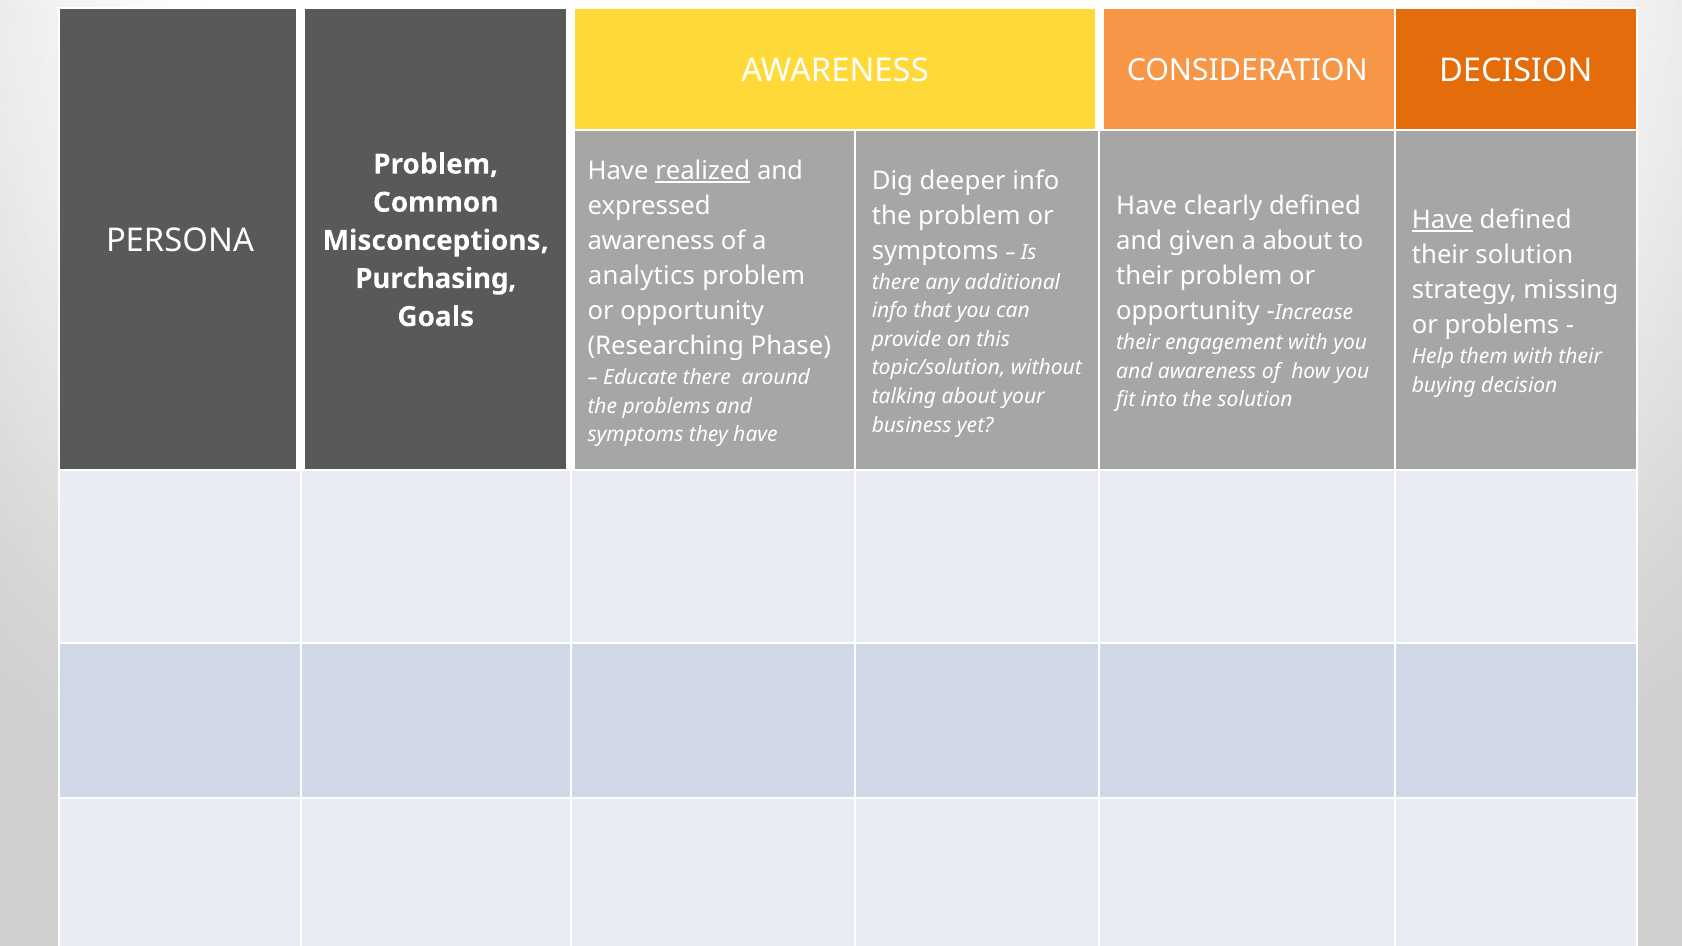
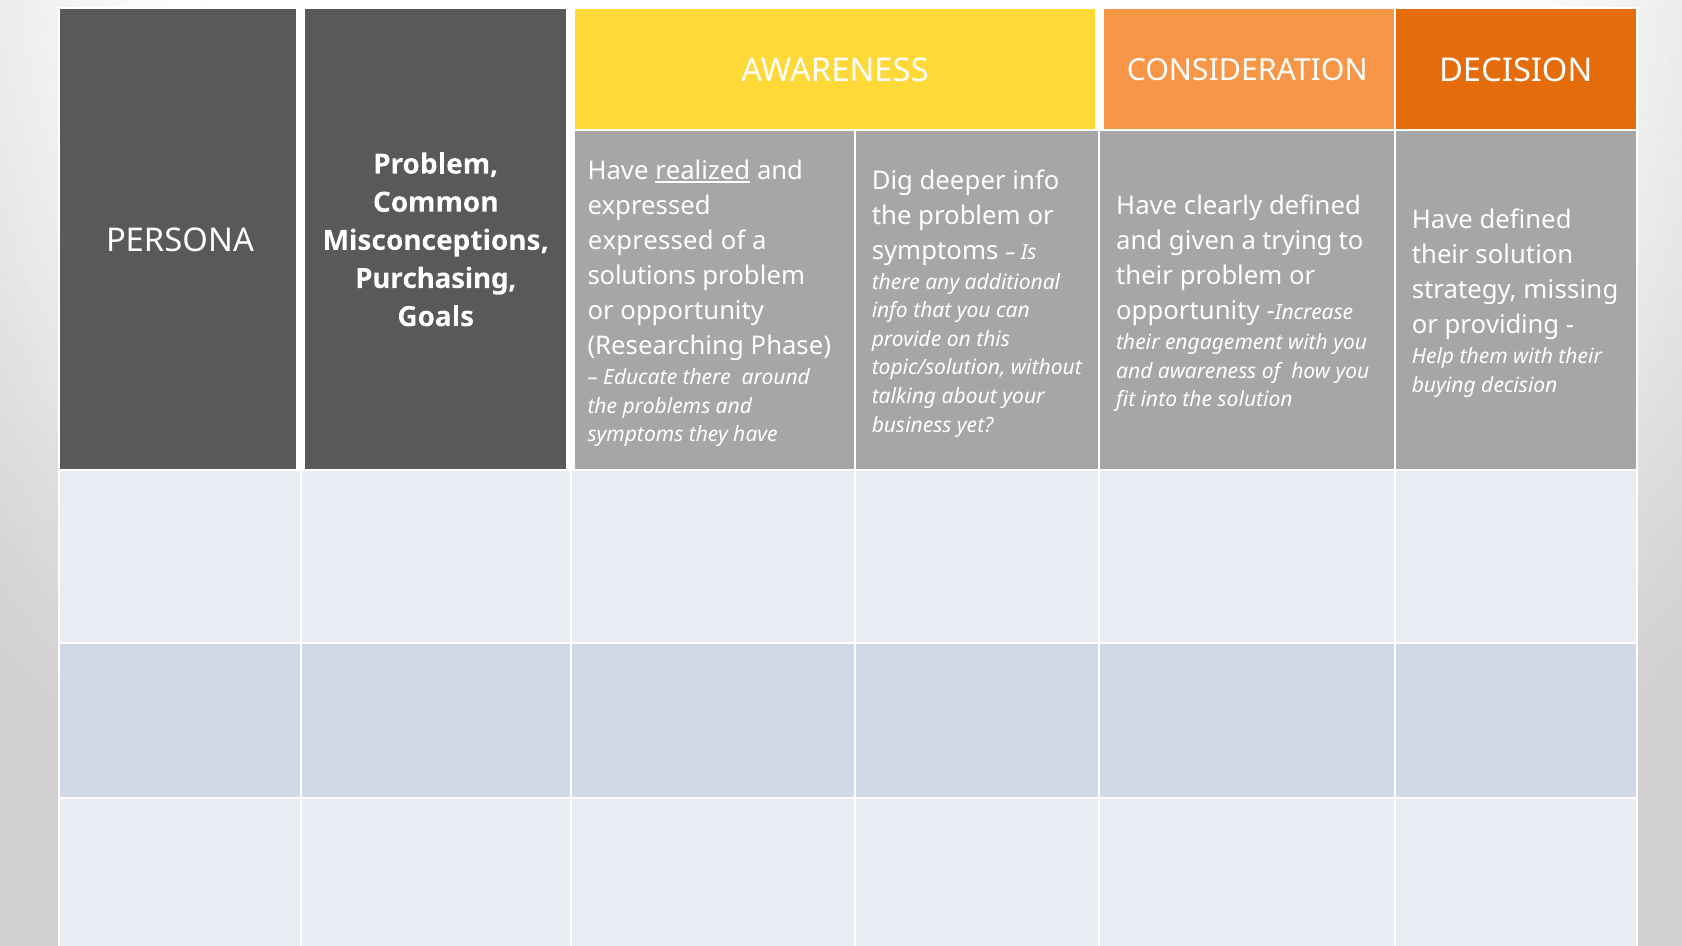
Have at (1442, 220) underline: present -> none
awareness at (651, 241): awareness -> expressed
a about: about -> trying
analytics: analytics -> solutions
or problems: problems -> providing
